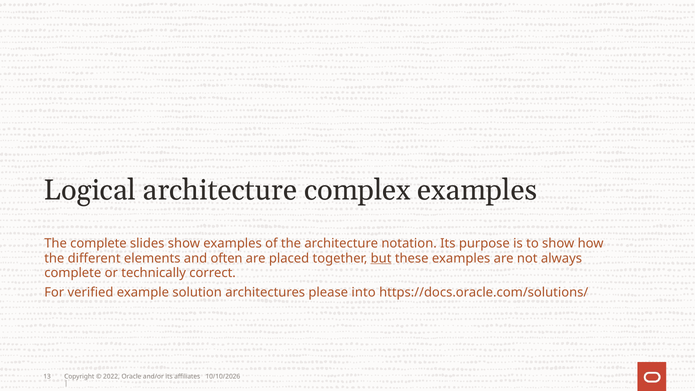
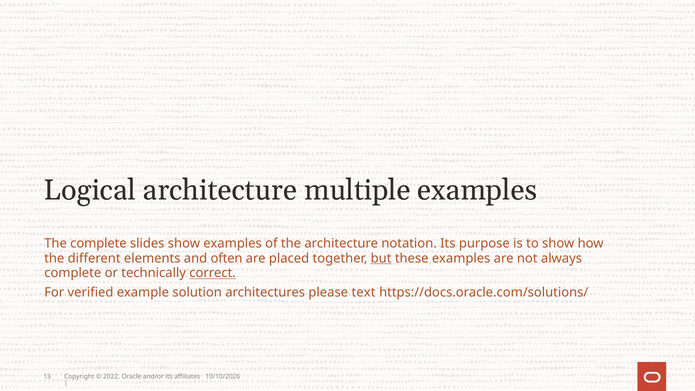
complex: complex -> multiple
correct underline: none -> present
into: into -> text
